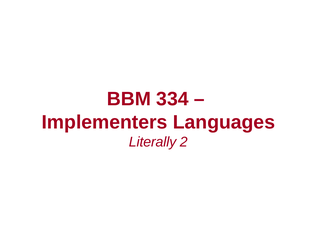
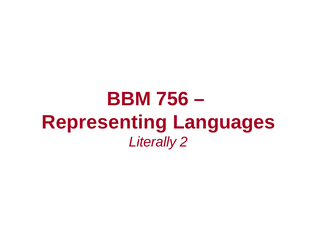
334: 334 -> 756
Implementers: Implementers -> Representing
